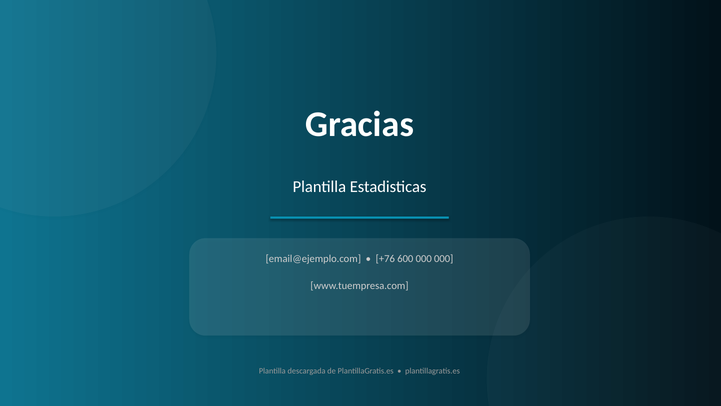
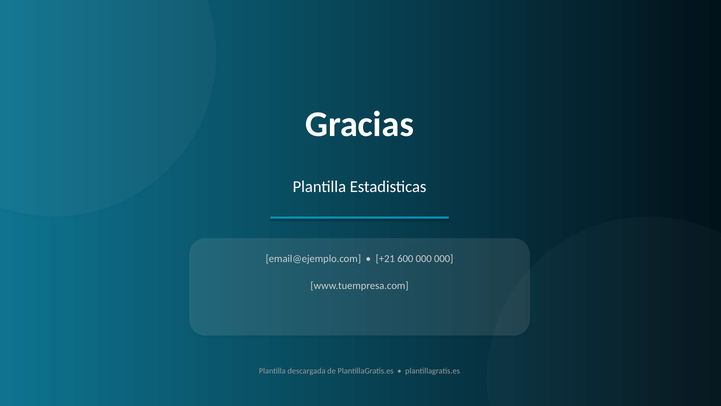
+76: +76 -> +21
